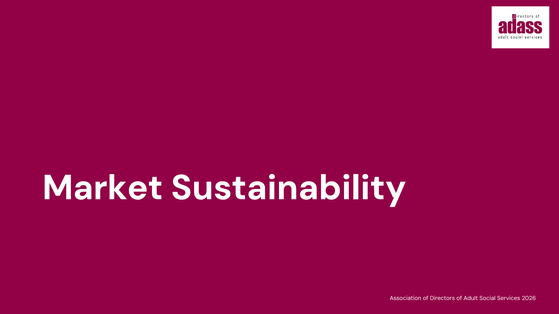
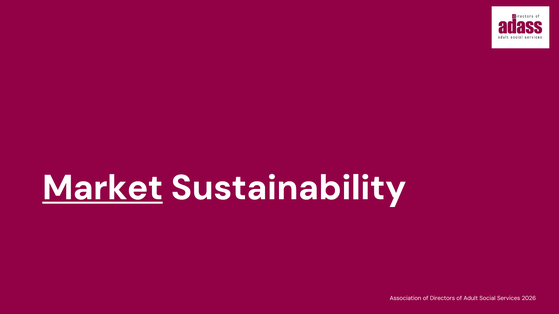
Market underline: none -> present
